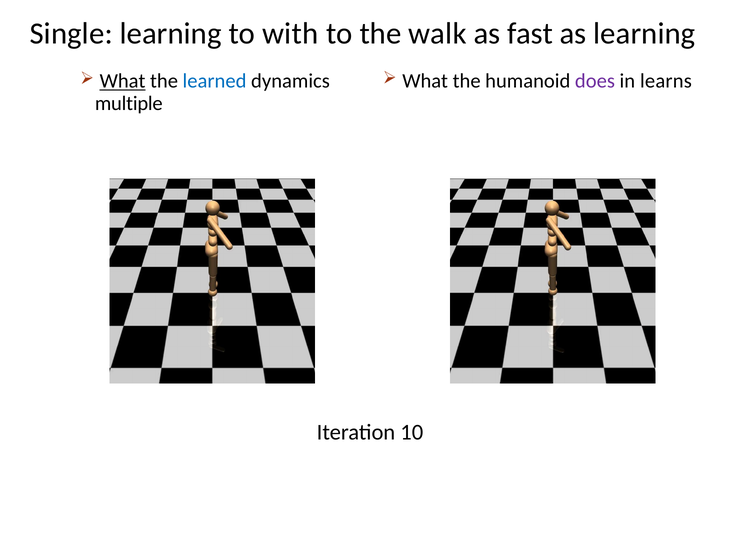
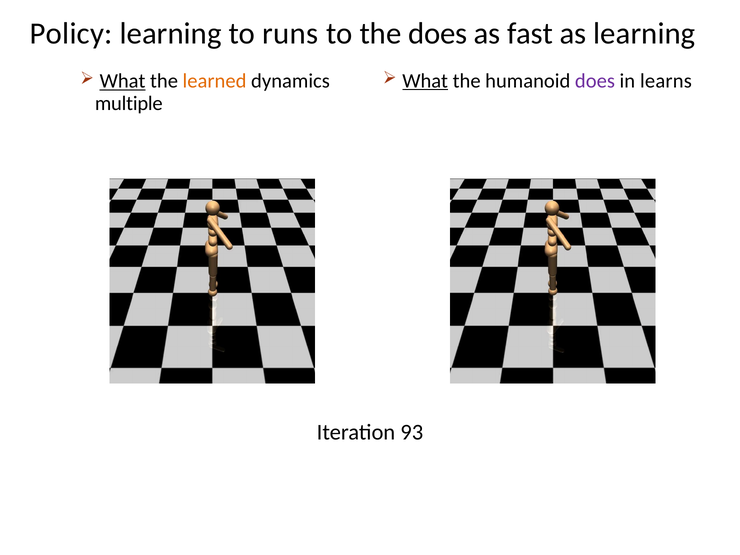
Single: Single -> Policy
with: with -> runs
the walk: walk -> does
What at (425, 81) underline: none -> present
learned colour: blue -> orange
10: 10 -> 93
